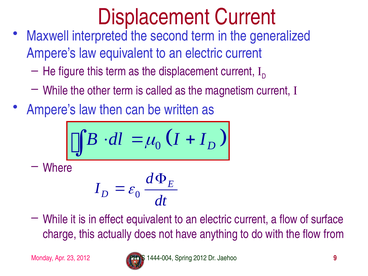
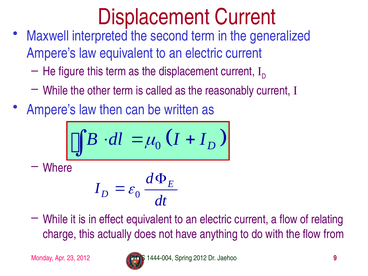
magnetism: magnetism -> reasonably
surface: surface -> relating
